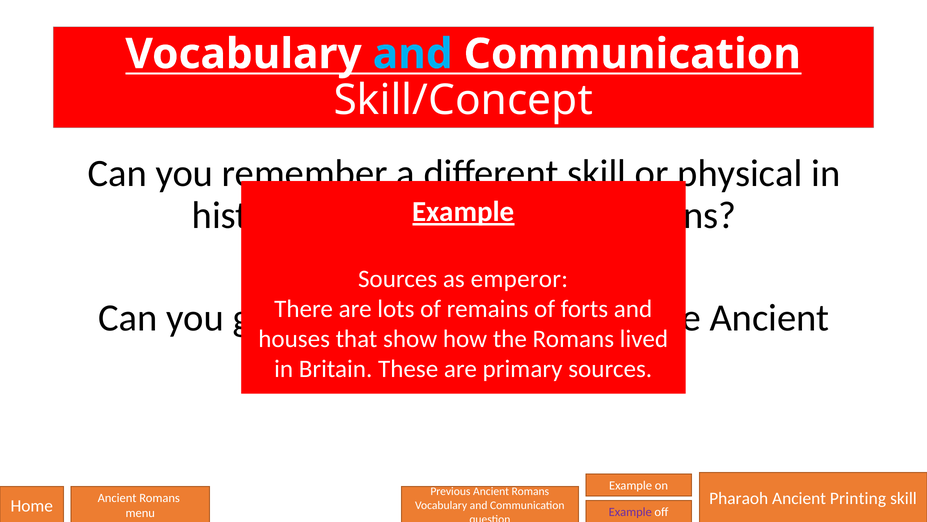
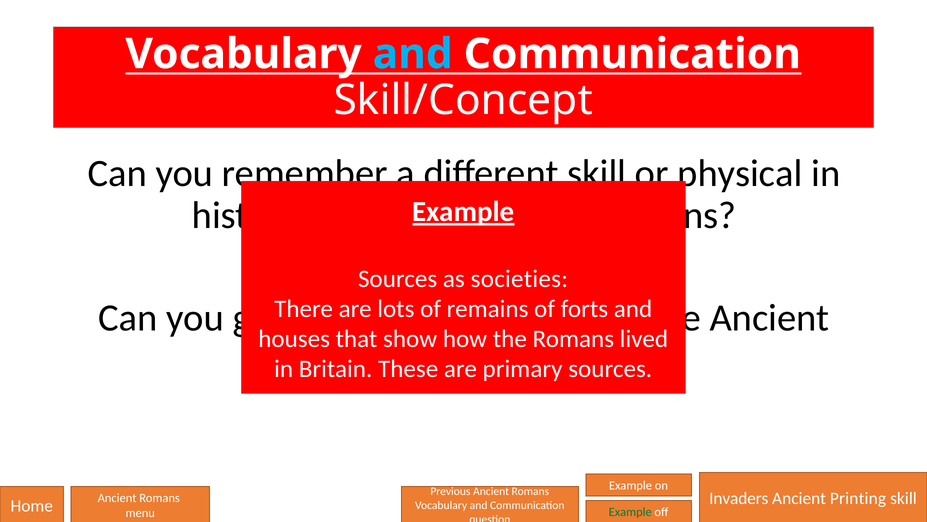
emperor: emperor -> societies
Pharaoh: Pharaoh -> Invaders
Example at (630, 512) colour: purple -> green
